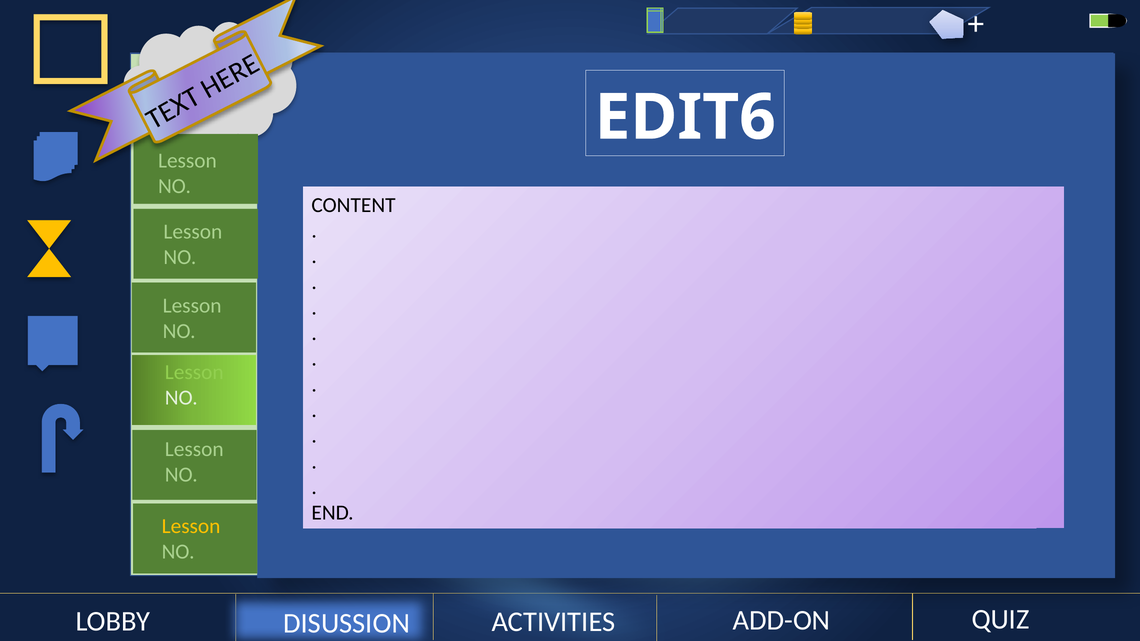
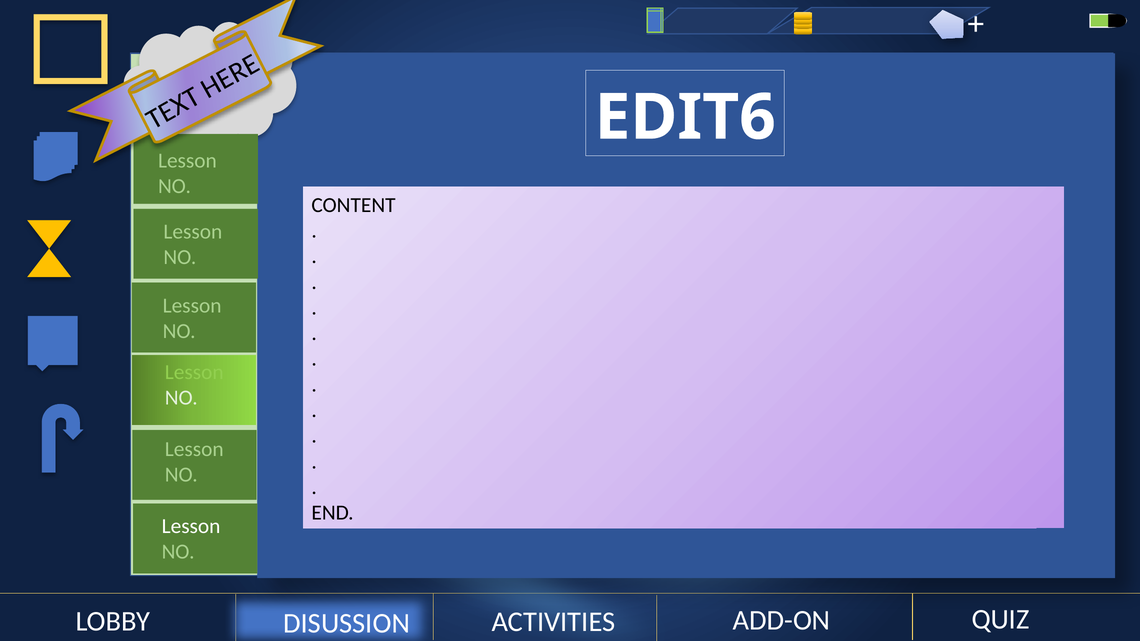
Lesson at (191, 526) colour: yellow -> white
